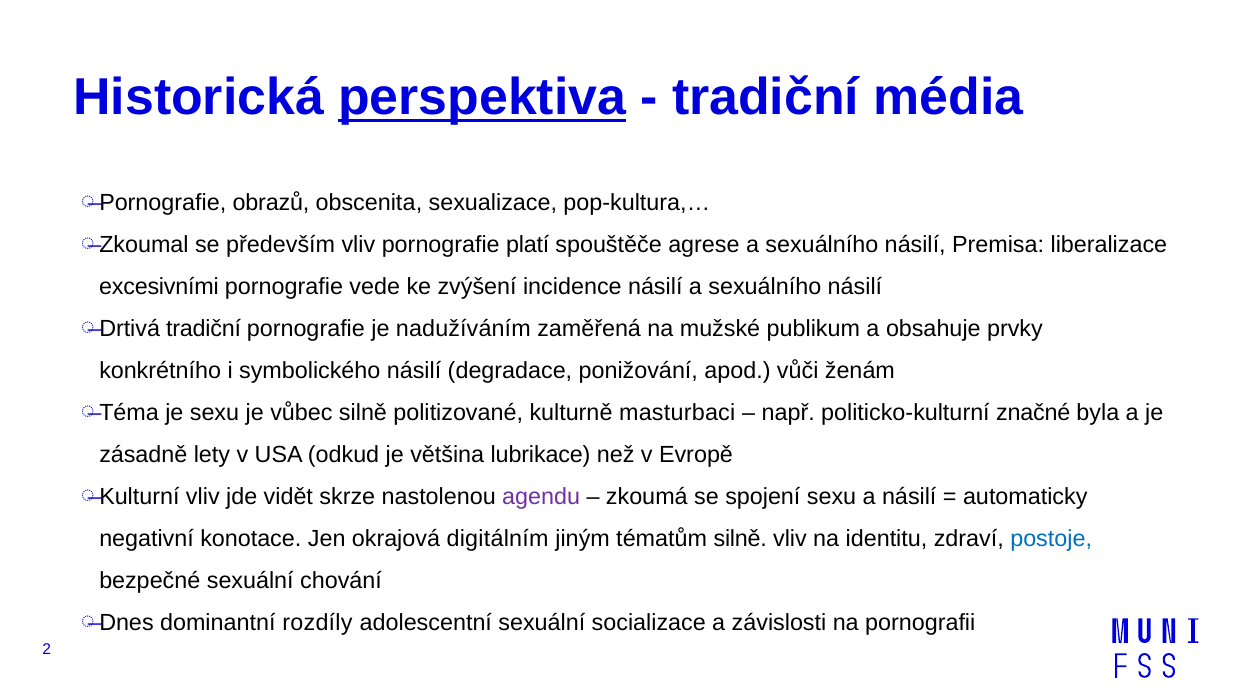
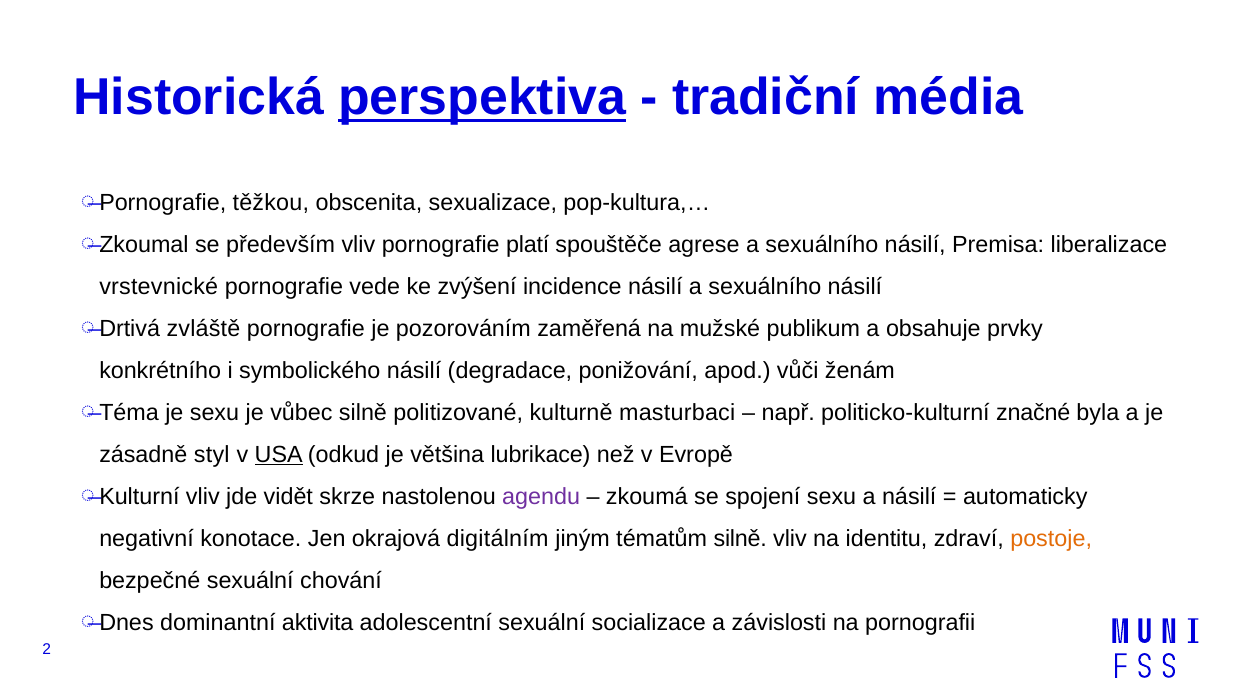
obrazů: obrazů -> těžkou
excesivními: excesivními -> vrstevnické
tradiční at (204, 328): tradiční -> zvláště
nadužíváním: nadužíváním -> pozorováním
lety: lety -> styl
USA underline: none -> present
postoje colour: blue -> orange
rozdíly: rozdíly -> aktivita
